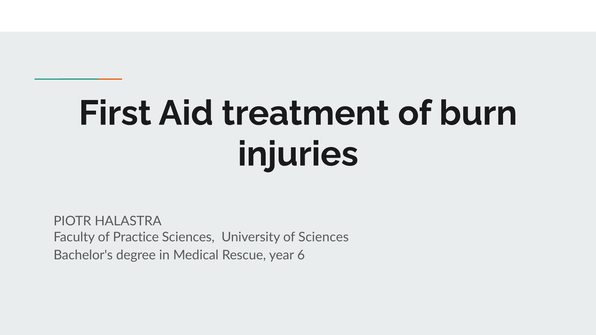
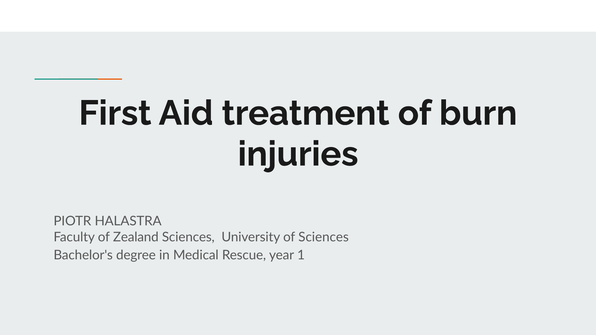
Practice: Practice -> Zealand
6: 6 -> 1
